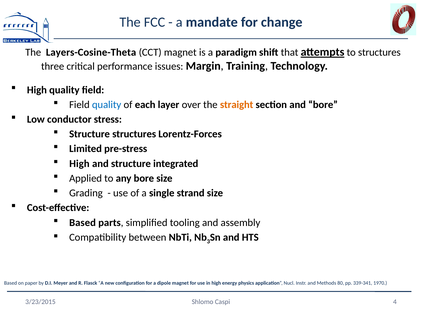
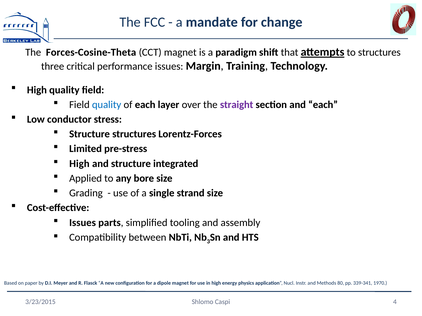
Layers-Cosine-Theta: Layers-Cosine-Theta -> Forces-Cosine-Theta
straight colour: orange -> purple
and bore: bore -> each
Based at (83, 223): Based -> Issues
